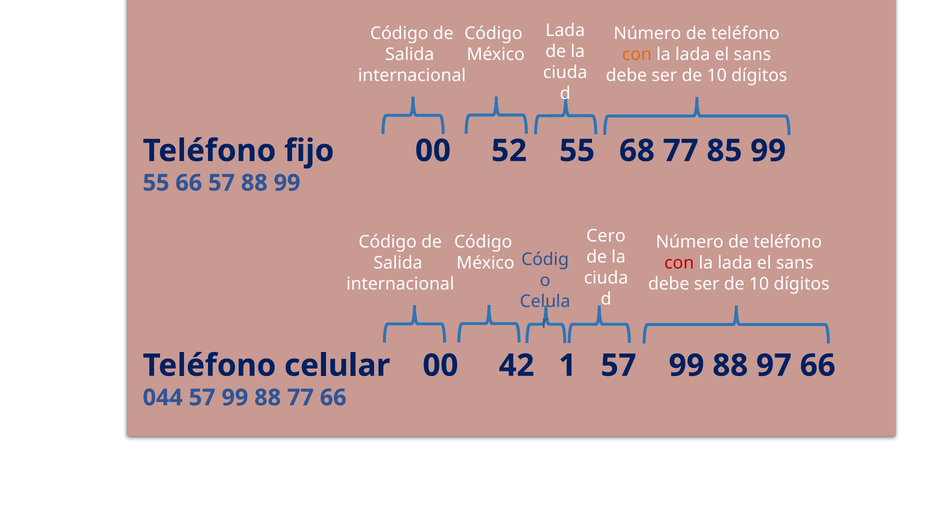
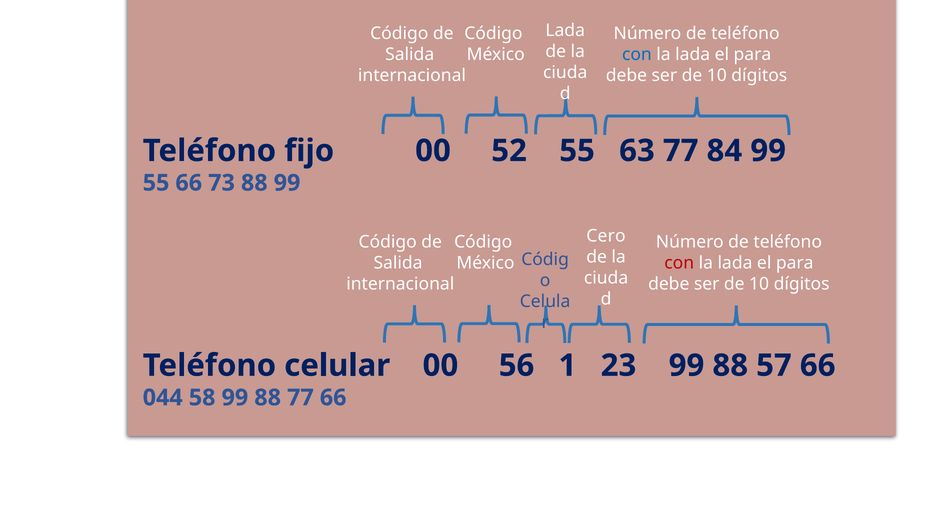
con at (637, 55) colour: orange -> blue
sans at (752, 55): sans -> para
68: 68 -> 63
85: 85 -> 84
66 57: 57 -> 73
sans at (795, 263): sans -> para
42: 42 -> 56
1 57: 57 -> 23
97: 97 -> 57
044 57: 57 -> 58
